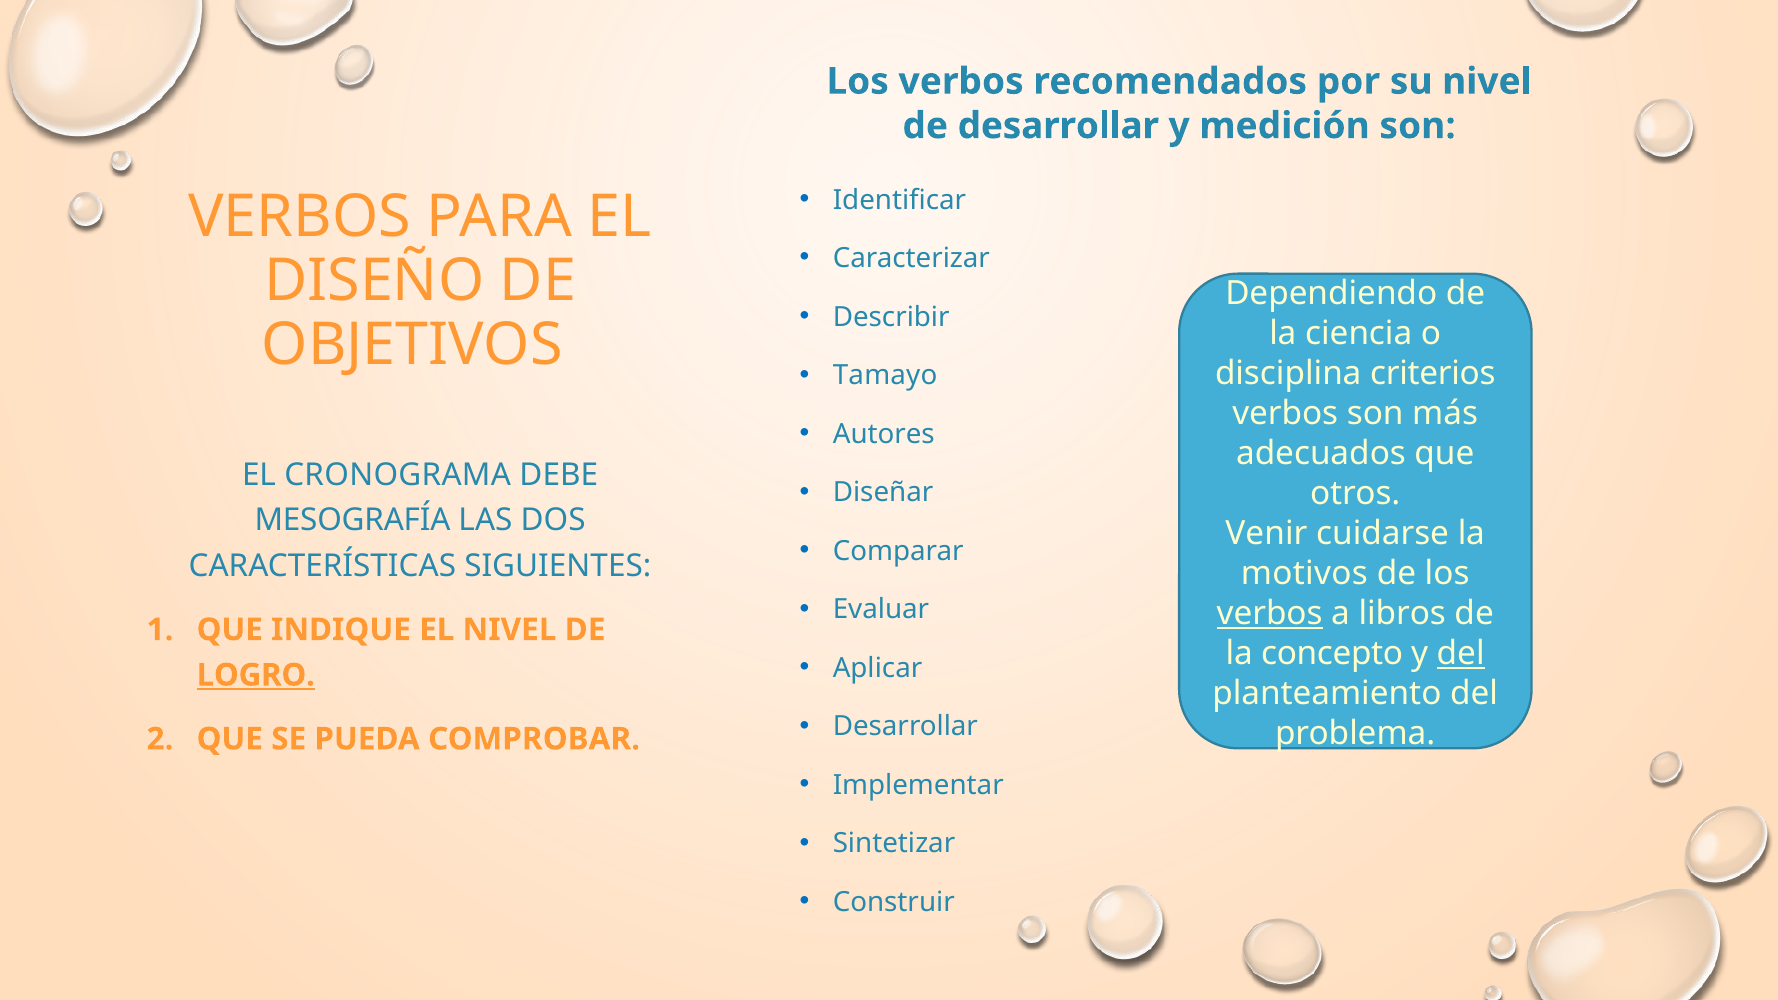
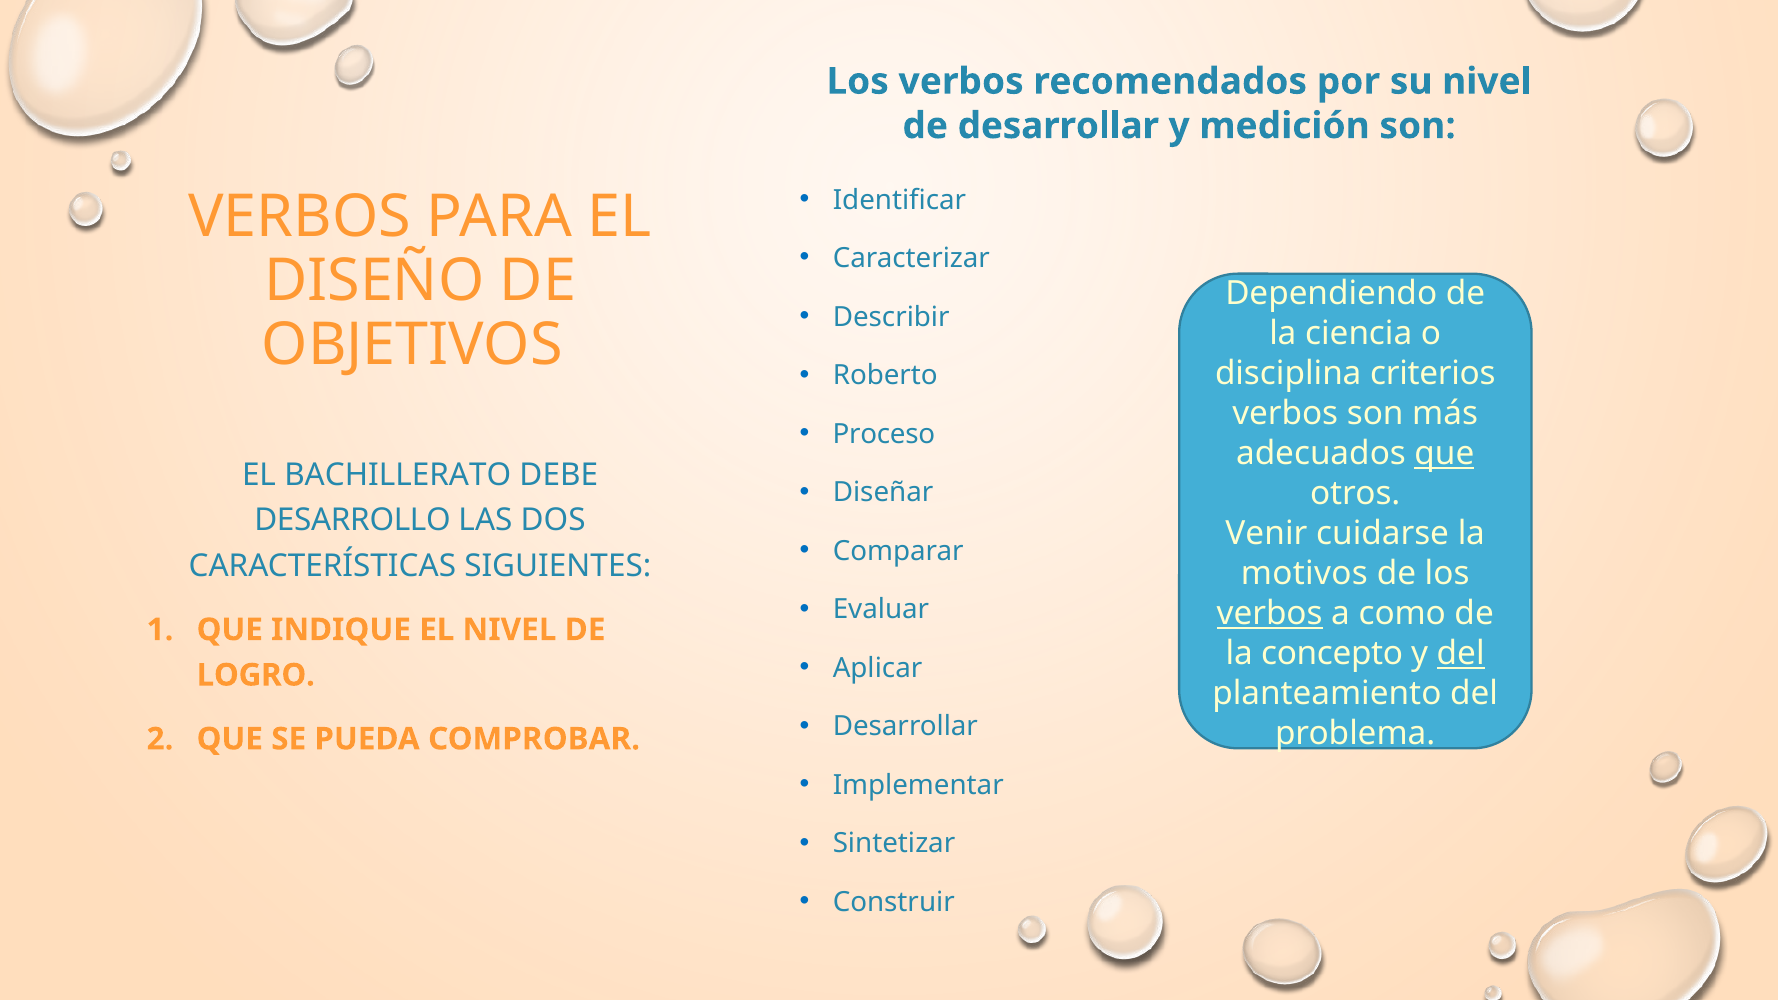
Tamayo: Tamayo -> Roberto
Autores: Autores -> Proceso
que at (1444, 453) underline: none -> present
CRONOGRAMA: CRONOGRAMA -> BACHILLERATO
MESOGRAFÍA: MESOGRAFÍA -> DESARROLLO
libros: libros -> como
LOGRO underline: present -> none
